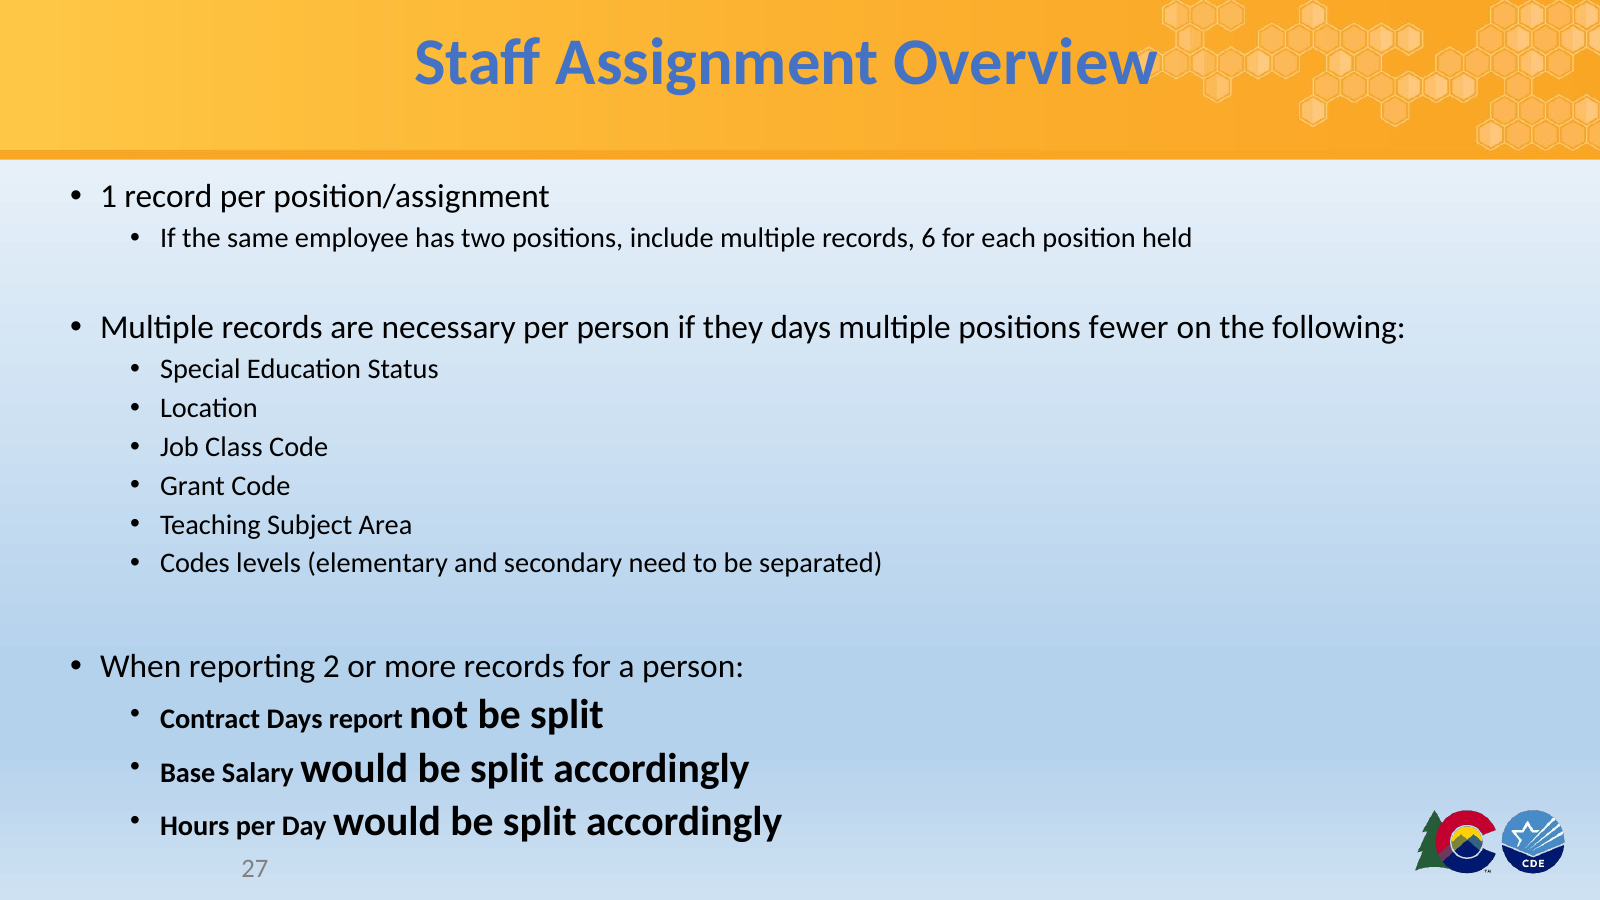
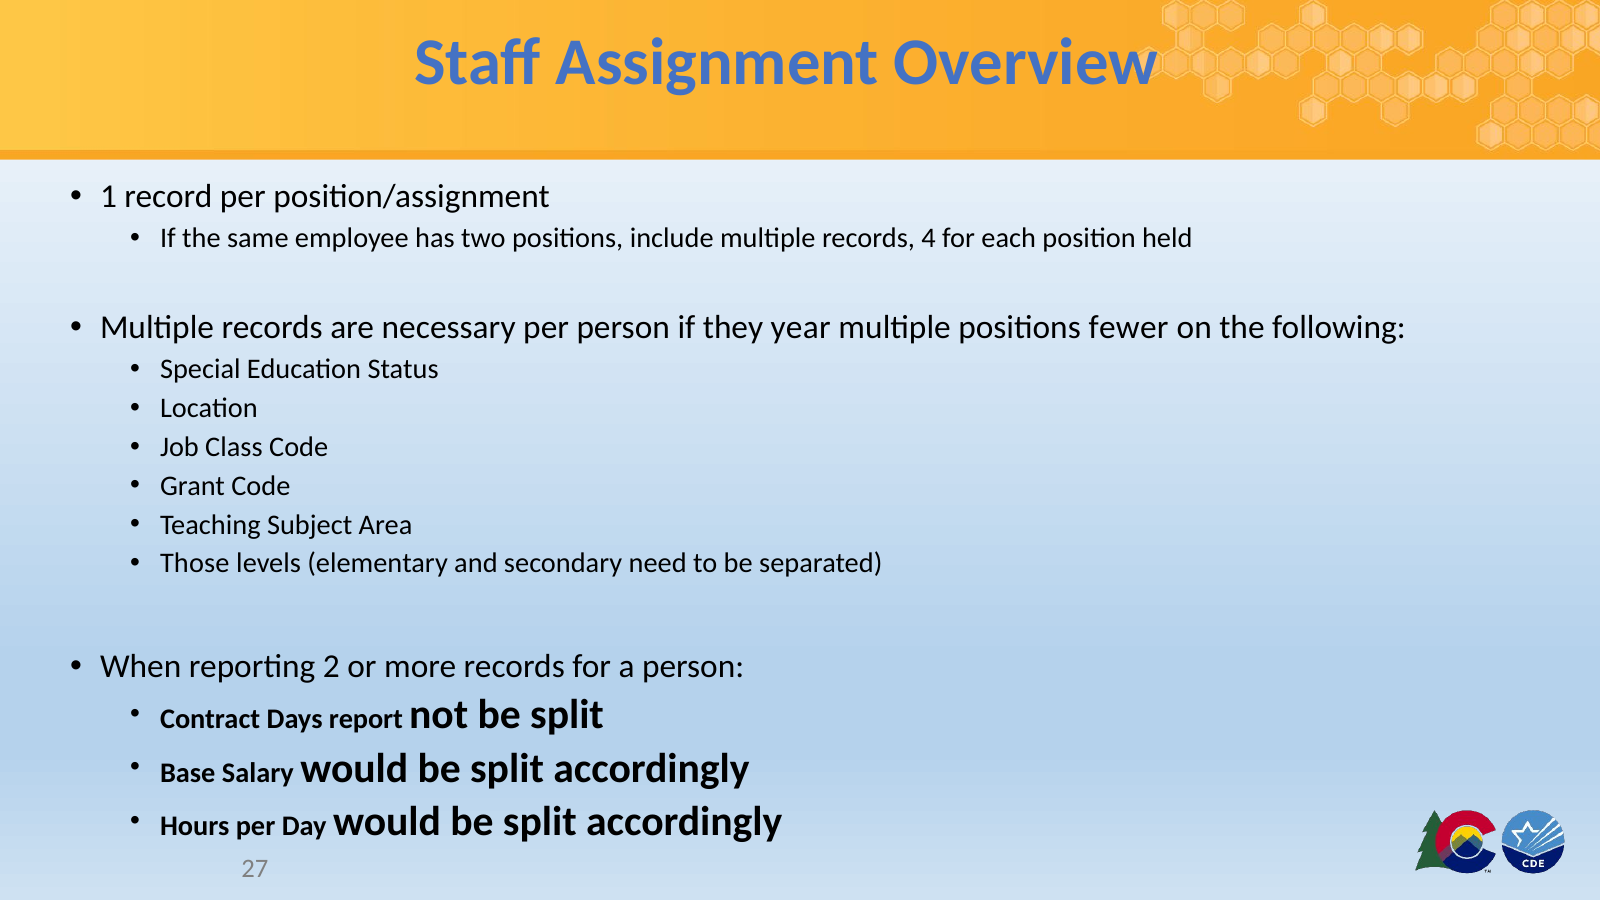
6: 6 -> 4
they days: days -> year
Codes: Codes -> Those
